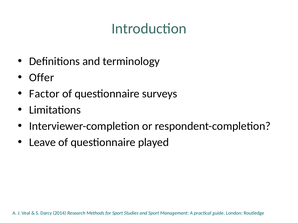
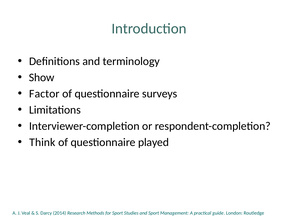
Offer: Offer -> Show
Leave: Leave -> Think
